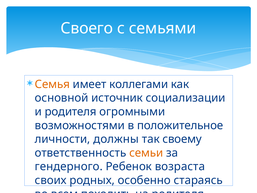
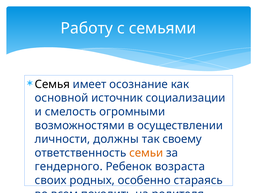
Своего at (87, 28): Своего -> Работу
Семья colour: orange -> black
коллегами: коллегами -> осознание
и родителя: родителя -> смелость
положительное: положительное -> осуществлении
